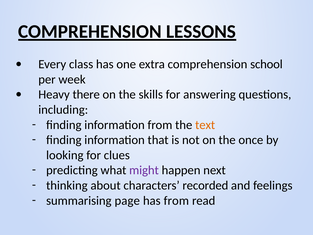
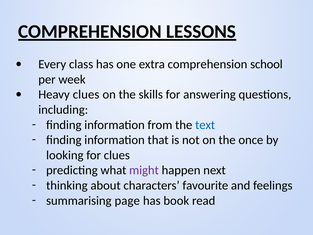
Heavy there: there -> clues
text colour: orange -> blue
recorded: recorded -> favourite
has from: from -> book
